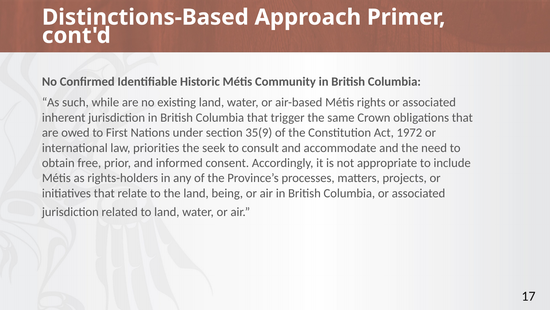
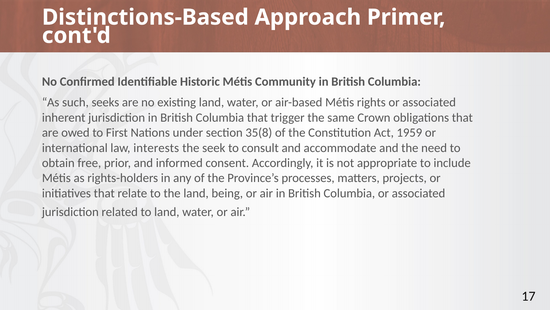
while: while -> seeks
35(9: 35(9 -> 35(8
1972: 1972 -> 1959
priorities: priorities -> interests
